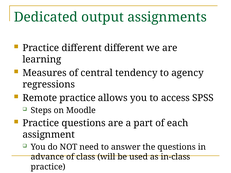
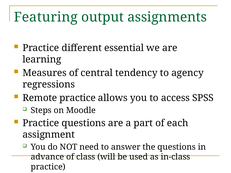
Dedicated: Dedicated -> Featuring
different different: different -> essential
